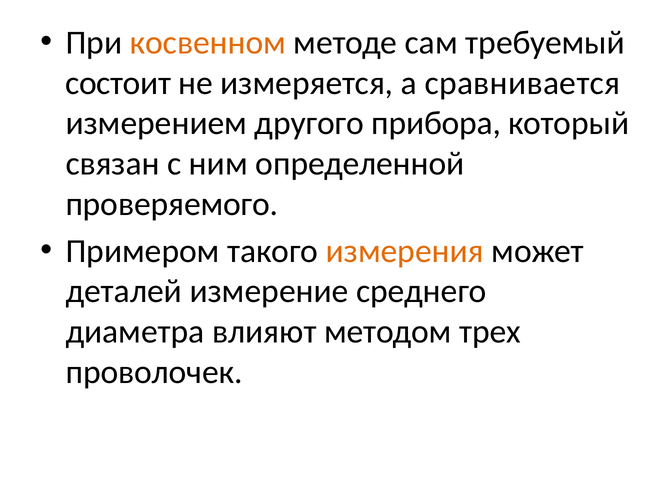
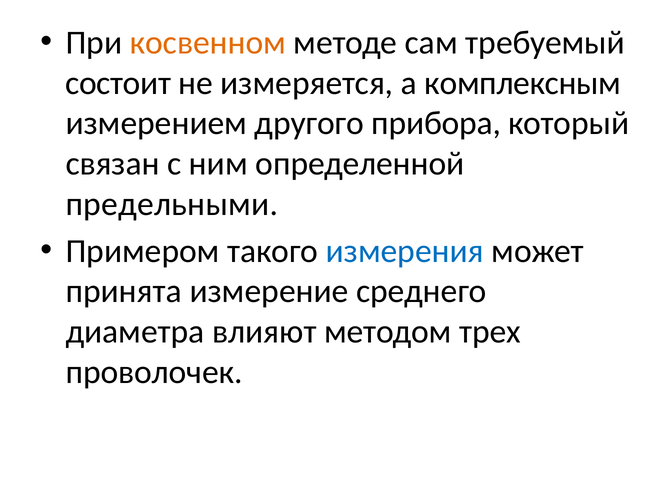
сравнивается: сравнивается -> комплексным
проверяемого: проверяемого -> предельными
измерения colour: orange -> blue
деталей: деталей -> принята
